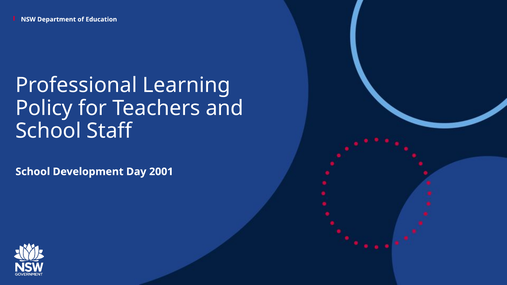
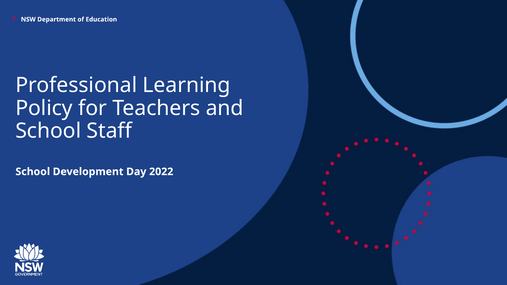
2001: 2001 -> 2022
